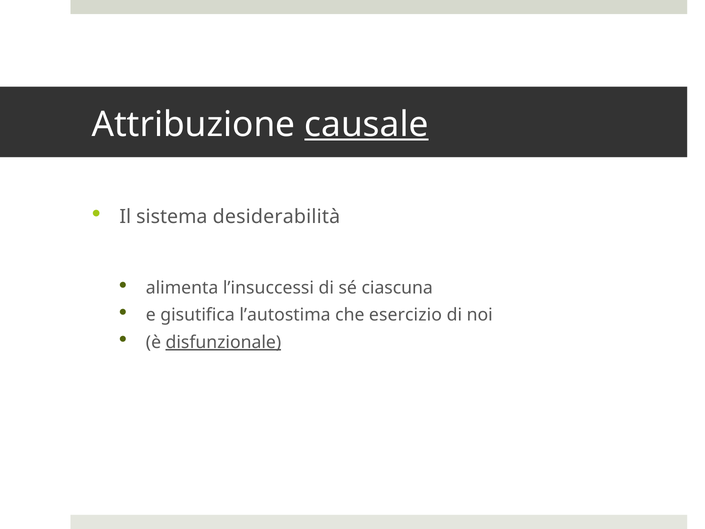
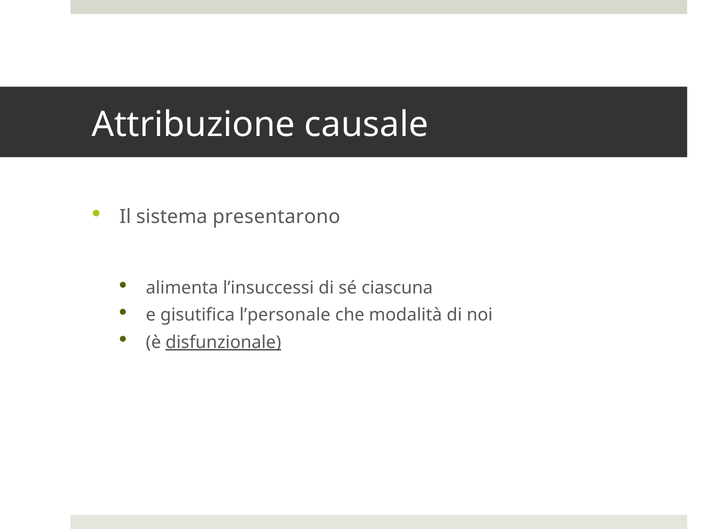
causale underline: present -> none
desiderabilità: desiderabilità -> presentarono
l’autostima: l’autostima -> l’personale
esercizio: esercizio -> modalità
